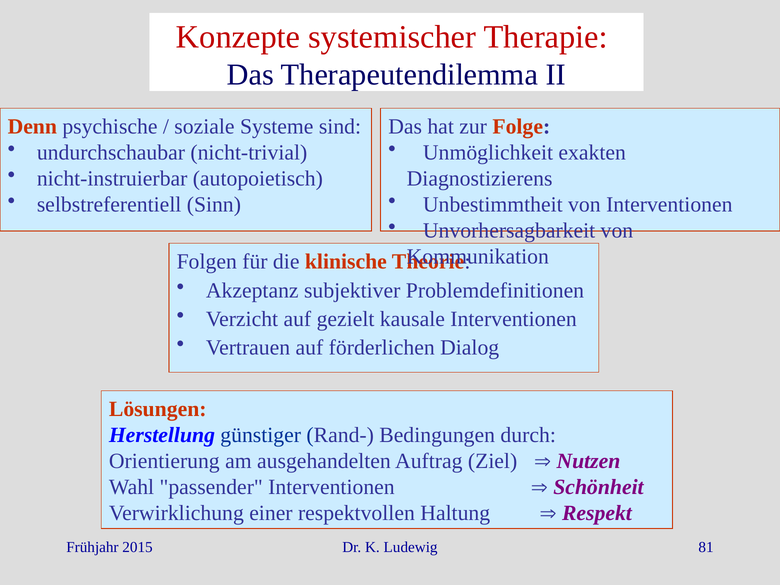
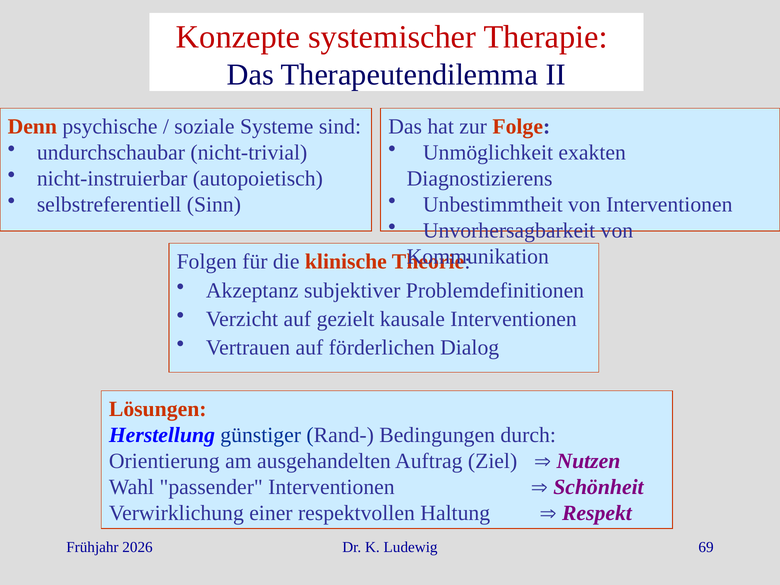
2015: 2015 -> 2026
81: 81 -> 69
